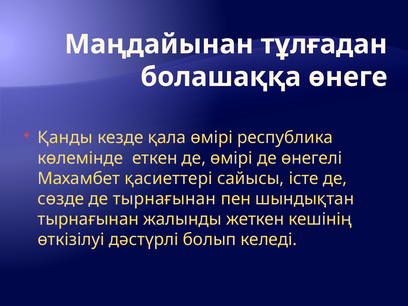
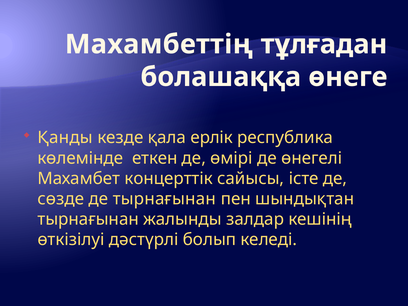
Маңдайынан: Маңдайынан -> Махамбеттің
қала өмірі: өмірі -> ерлік
қасиеттері: қасиеттері -> концерттік
жеткен: жеткен -> залдар
